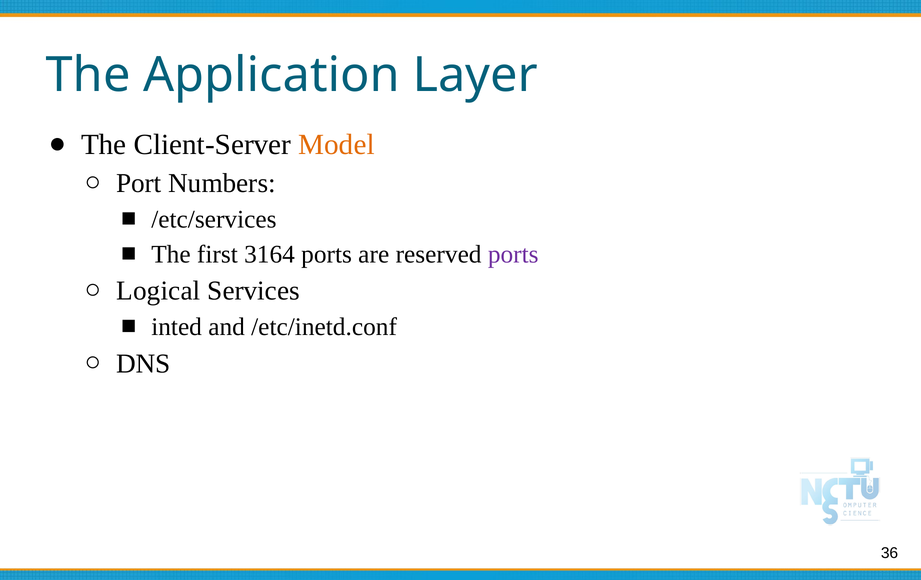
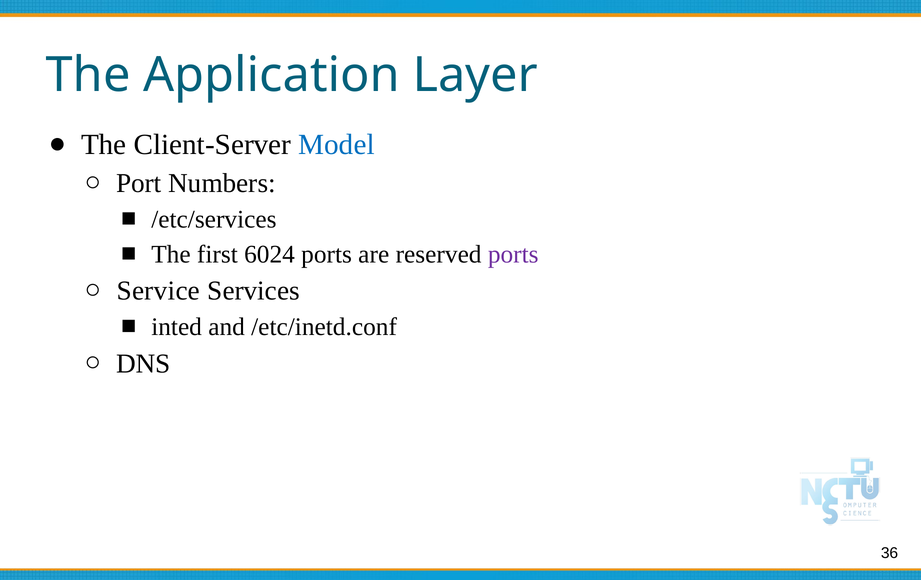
Model colour: orange -> blue
3164: 3164 -> 6024
Logical: Logical -> Service
